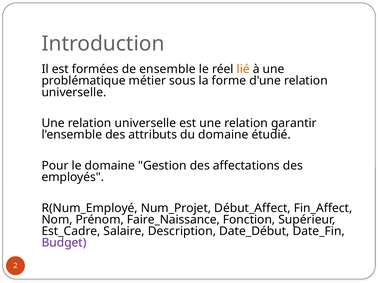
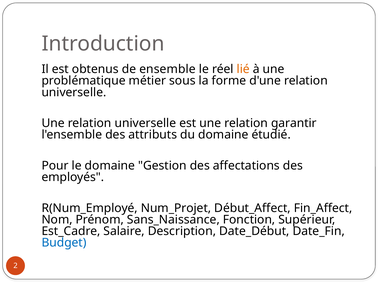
formées: formées -> obtenus
Faire_Naissance: Faire_Naissance -> Sans_Naissance
Budget colour: purple -> blue
